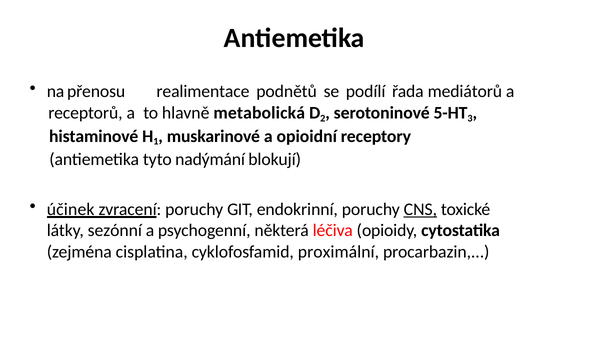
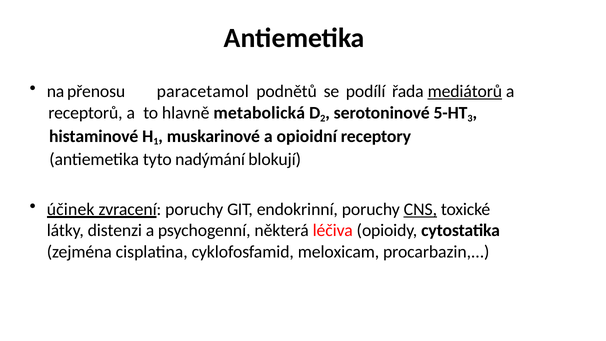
realimentace: realimentace -> paracetamol
mediátorů underline: none -> present
sezónní: sezónní -> distenzi
proximální: proximální -> meloxicam
